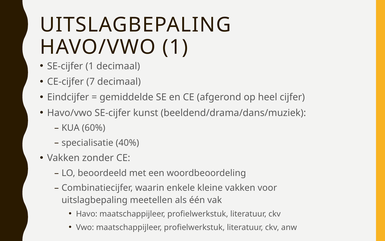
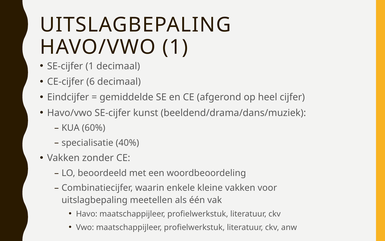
7: 7 -> 6
